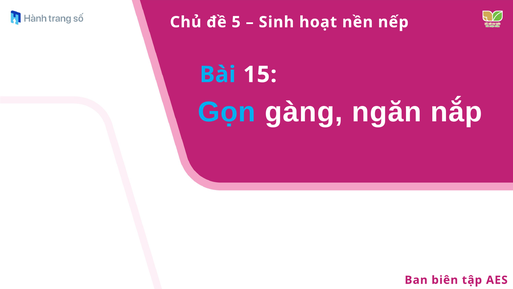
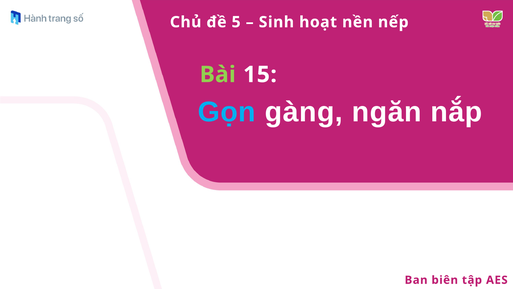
Bài colour: light blue -> light green
